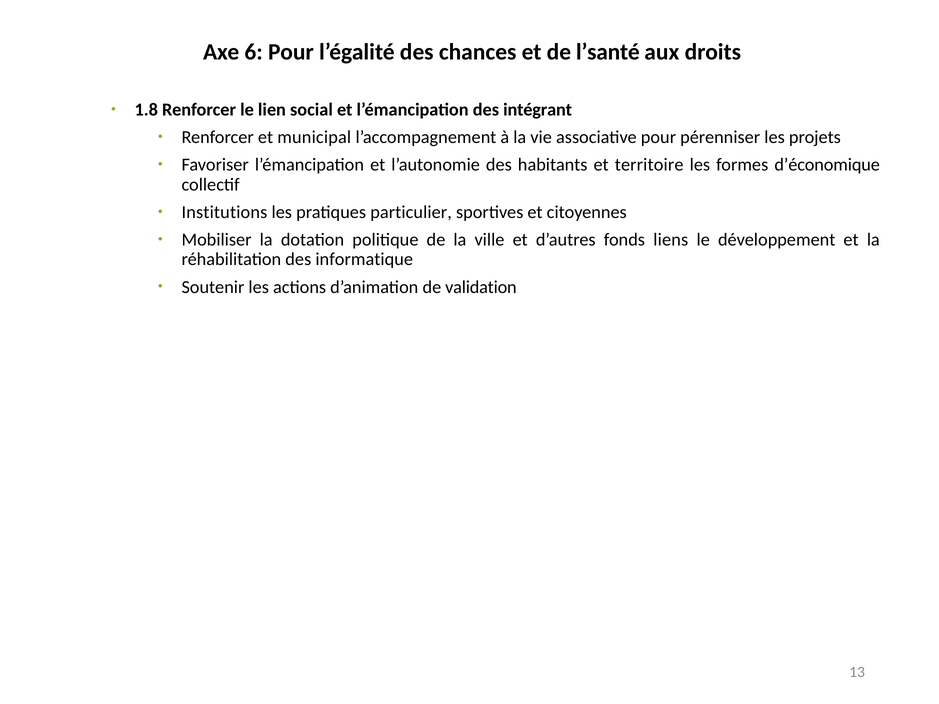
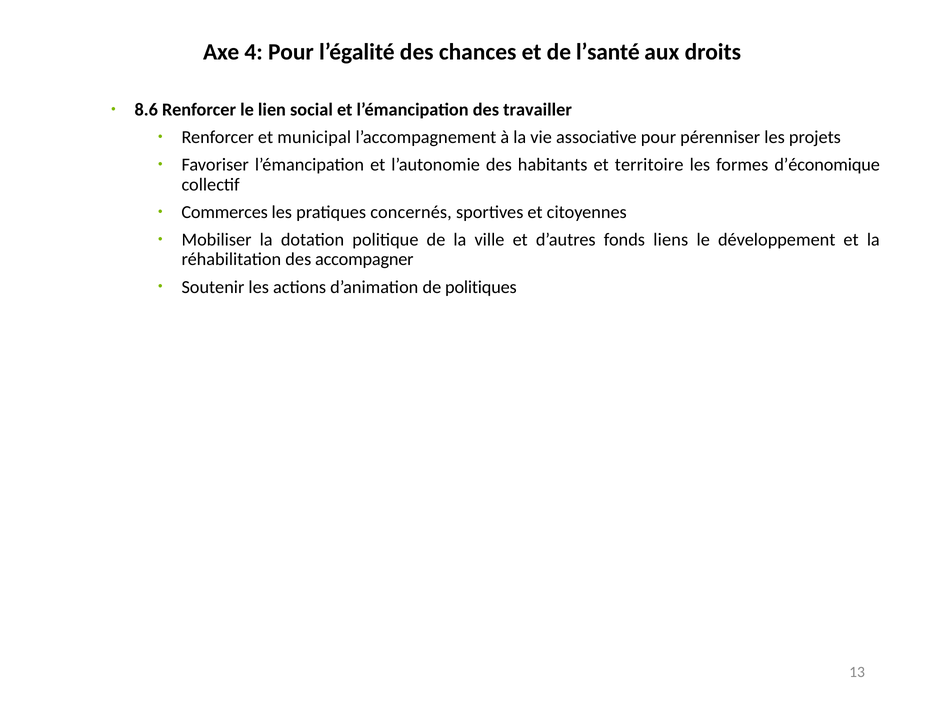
6: 6 -> 4
1.8: 1.8 -> 8.6
intégrant: intégrant -> travailler
Institutions: Institutions -> Commerces
particulier: particulier -> concernés
informatique: informatique -> accompagner
validation: validation -> politiques
